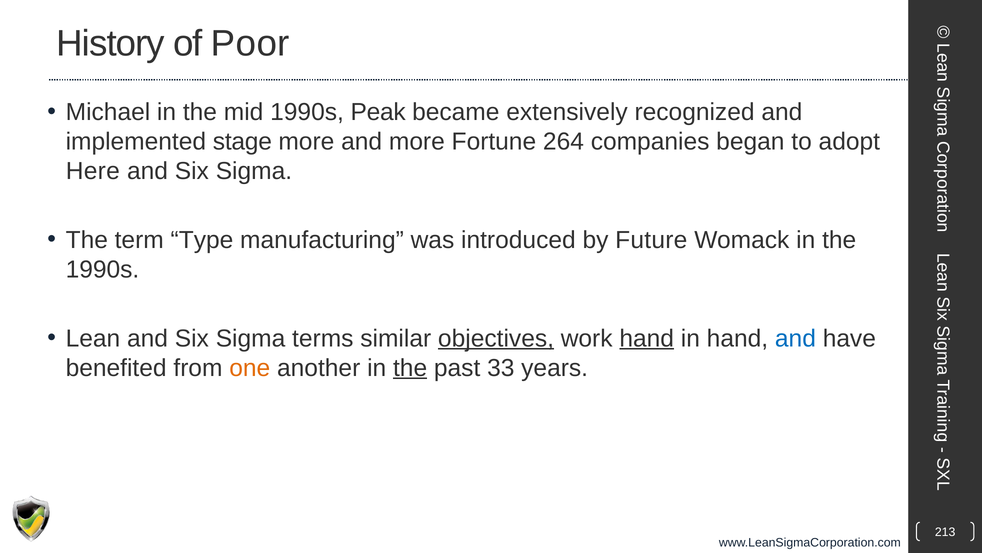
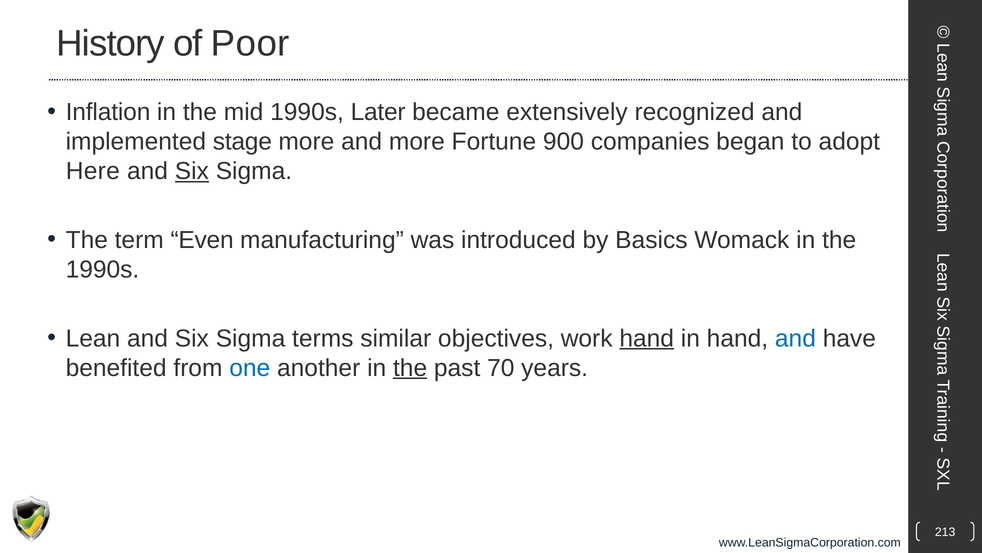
Michael: Michael -> Inflation
Peak: Peak -> Later
264: 264 -> 900
Six at (192, 171) underline: none -> present
Type: Type -> Even
Future: Future -> Basics
objectives underline: present -> none
one colour: orange -> blue
33: 33 -> 70
